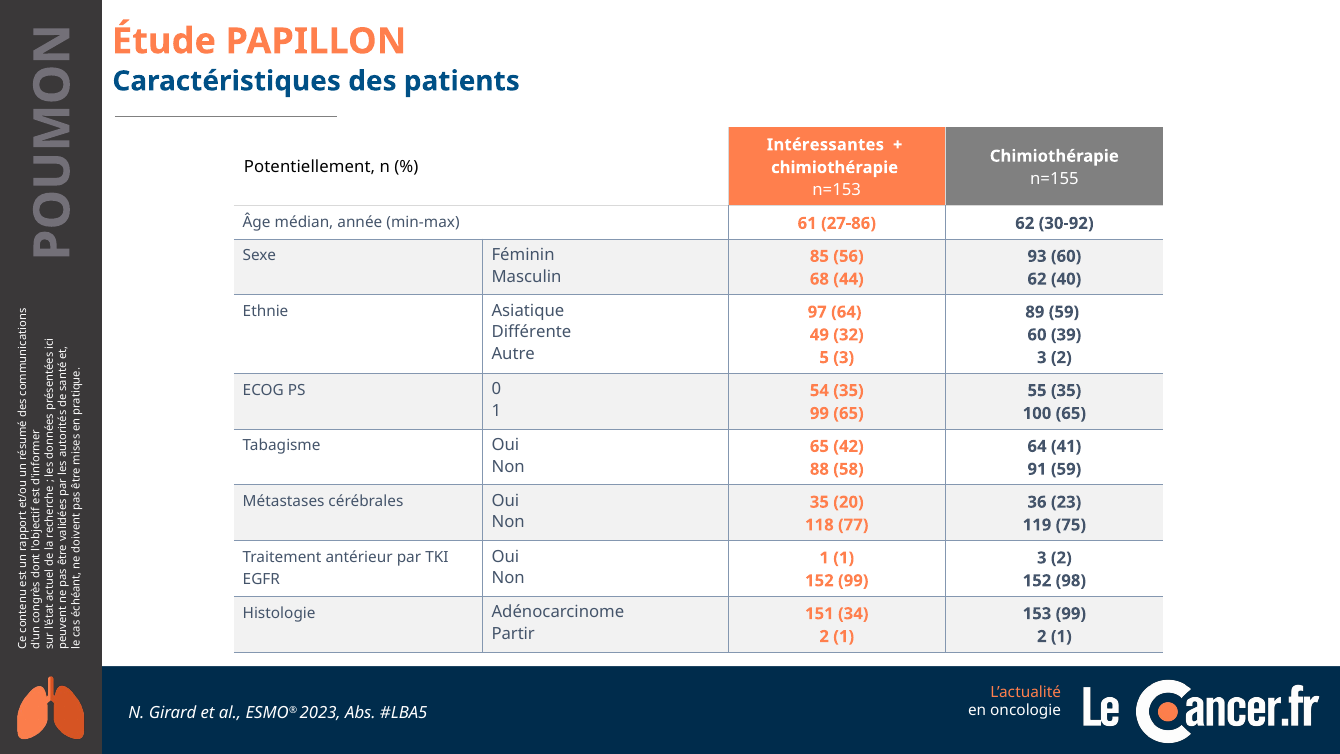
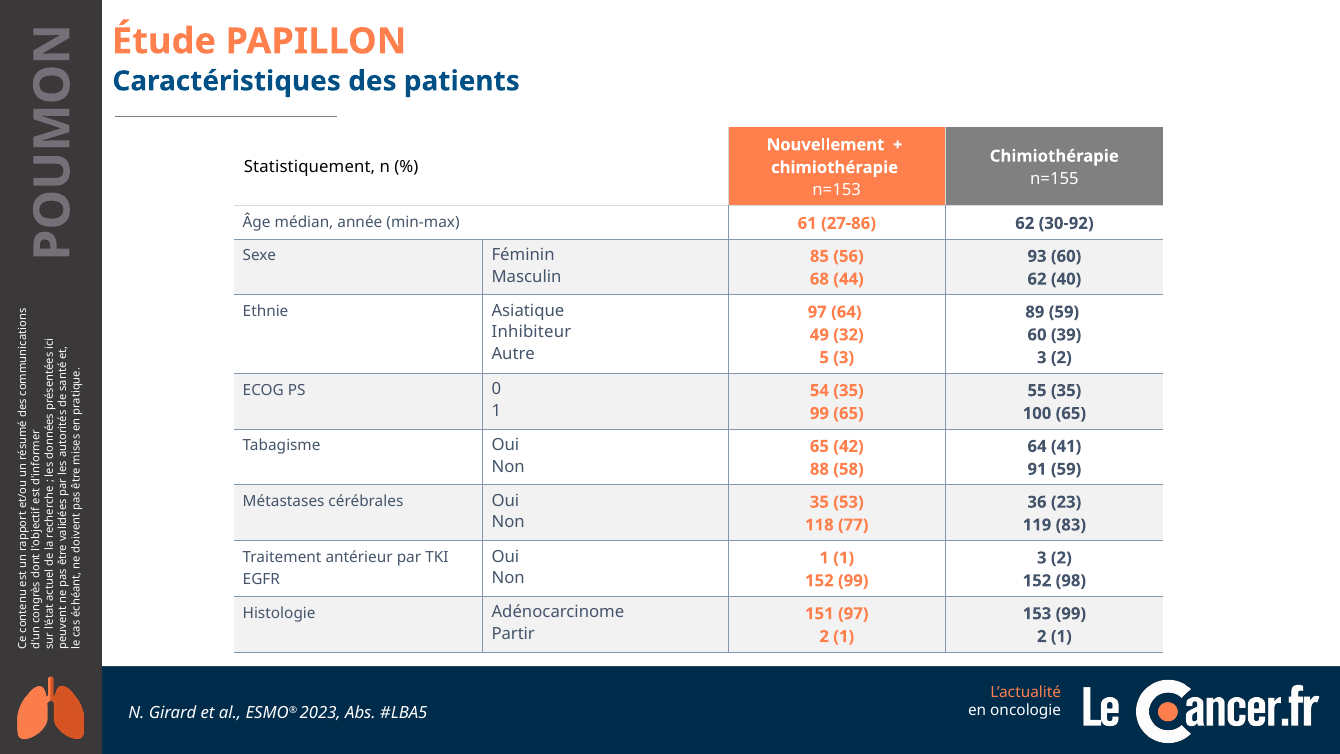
Intéressantes: Intéressantes -> Nouvellement
Potentiellement: Potentiellement -> Statistiquement
Différente: Différente -> Inhibiteur
35 20: 20 -> 53
75: 75 -> 83
151 34: 34 -> 97
